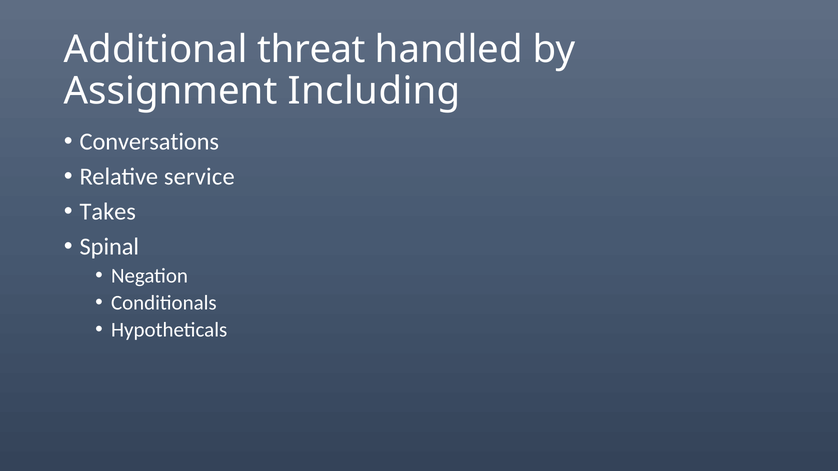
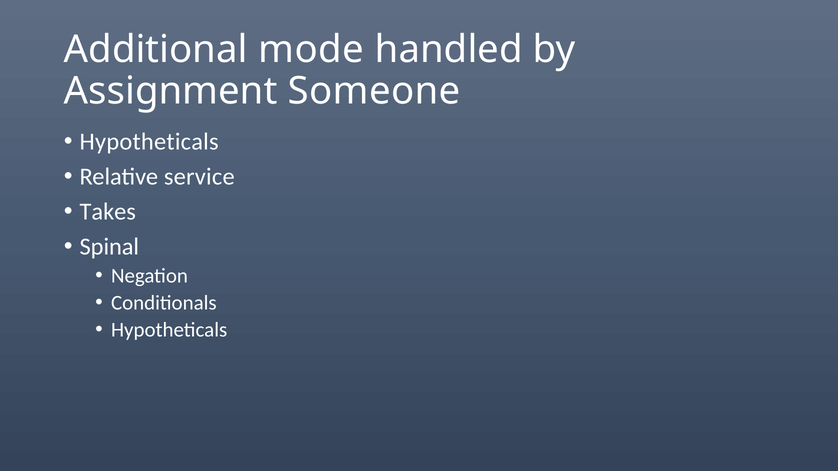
threat: threat -> mode
Including: Including -> Someone
Conversations at (149, 142): Conversations -> Hypotheticals
